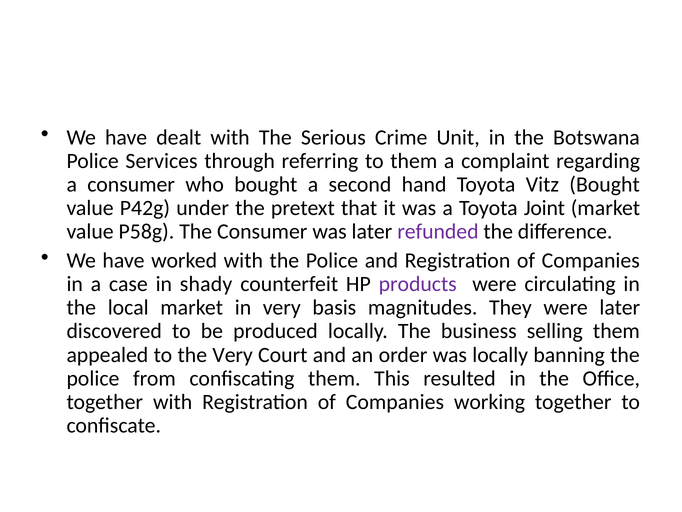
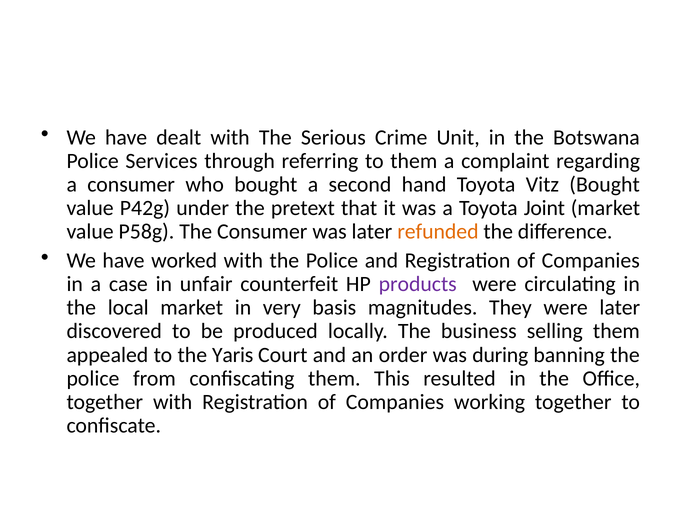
refunded colour: purple -> orange
shady: shady -> unfair
the Very: Very -> Yaris
was locally: locally -> during
